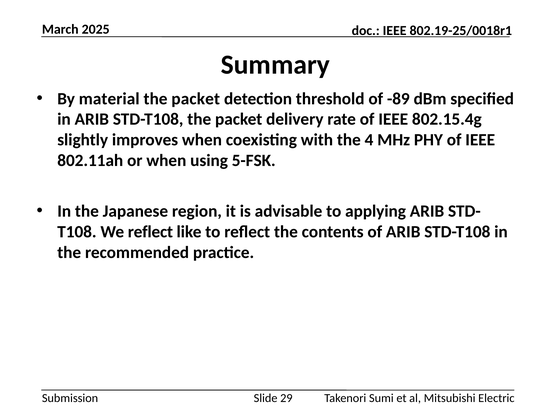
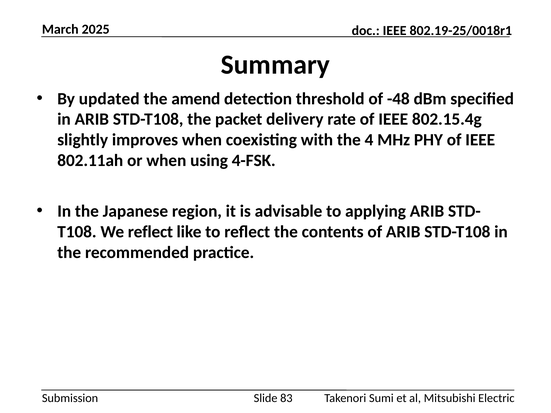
material: material -> updated
packet at (196, 99): packet -> amend
-89: -89 -> -48
5-FSK: 5-FSK -> 4-FSK
29: 29 -> 83
